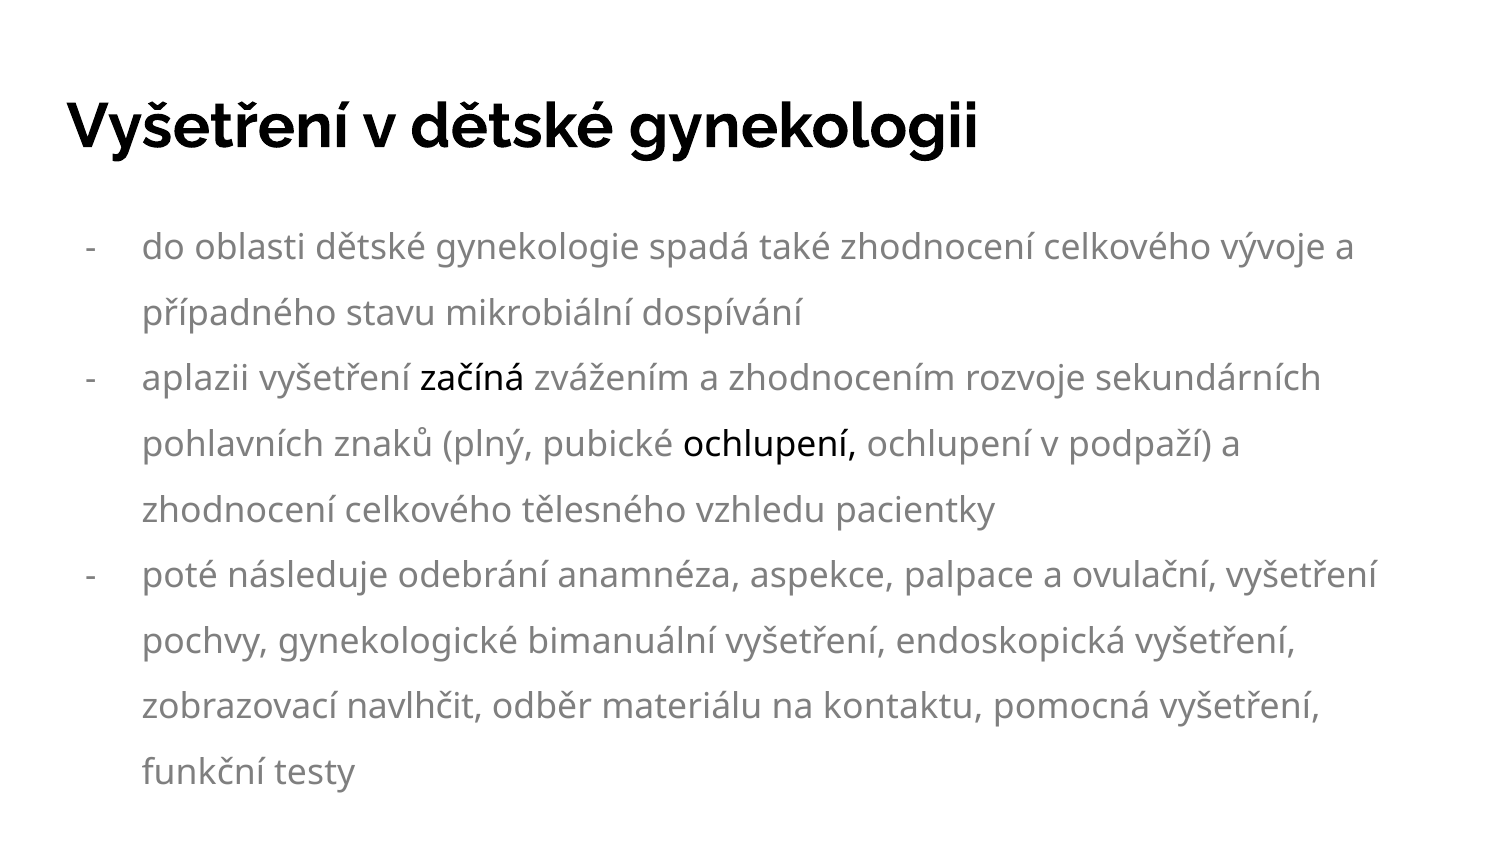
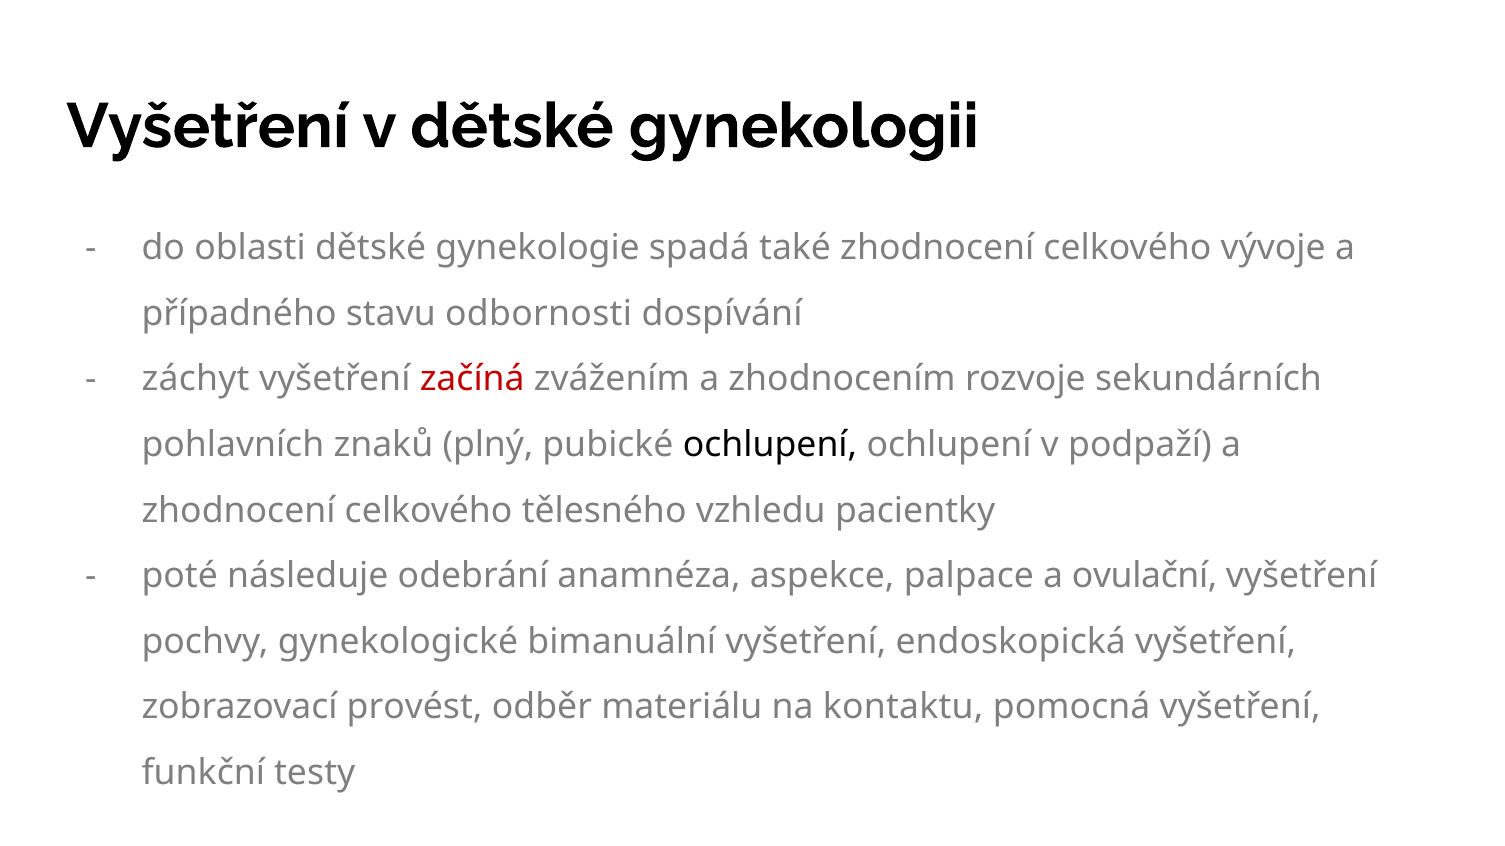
mikrobiální: mikrobiální -> odbornosti
aplazii: aplazii -> záchyt
začíná colour: black -> red
navlhčit: navlhčit -> provést
